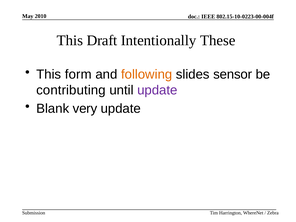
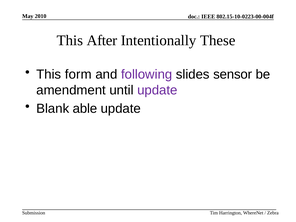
Draft: Draft -> After
following colour: orange -> purple
contributing: contributing -> amendment
very: very -> able
